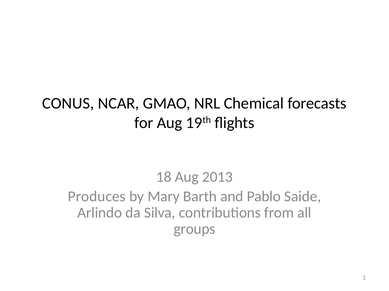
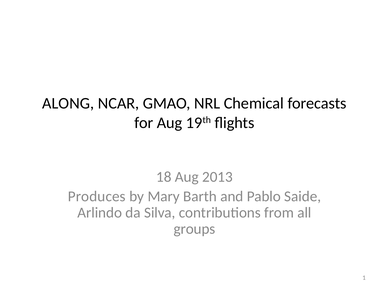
CONUS: CONUS -> ALONG
